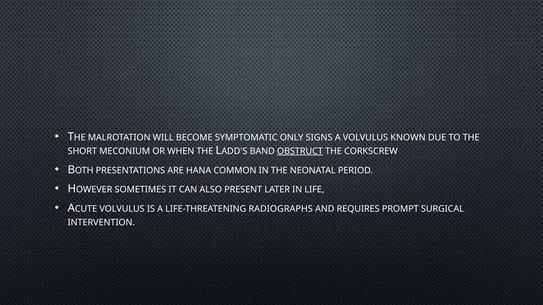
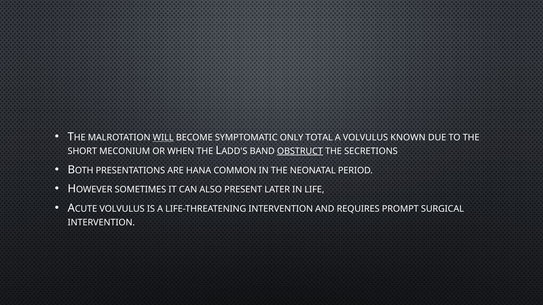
WILL underline: none -> present
SIGNS: SIGNS -> TOTAL
CORKSCREW: CORKSCREW -> SECRETIONS
LIFE-THREATENING RADIOGRAPHS: RADIOGRAPHS -> INTERVENTION
